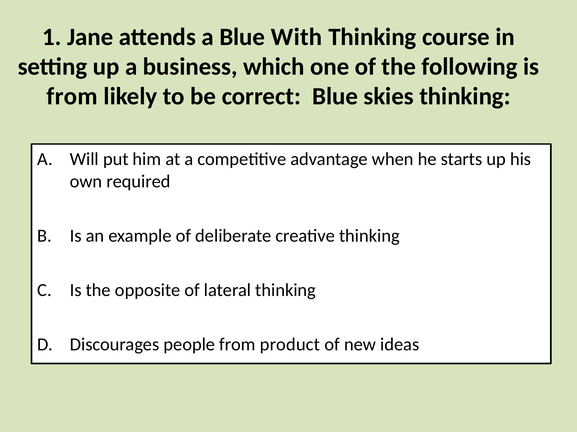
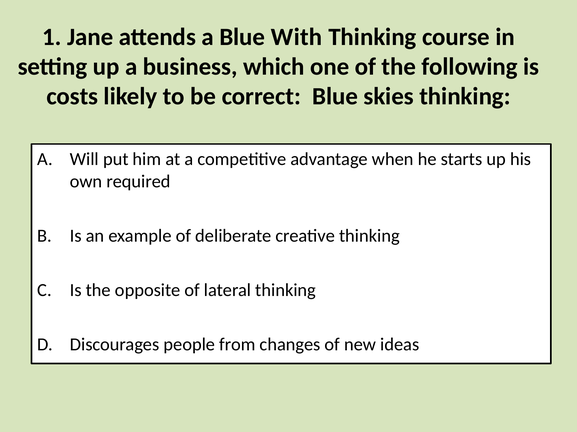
from at (72, 97): from -> costs
product: product -> changes
